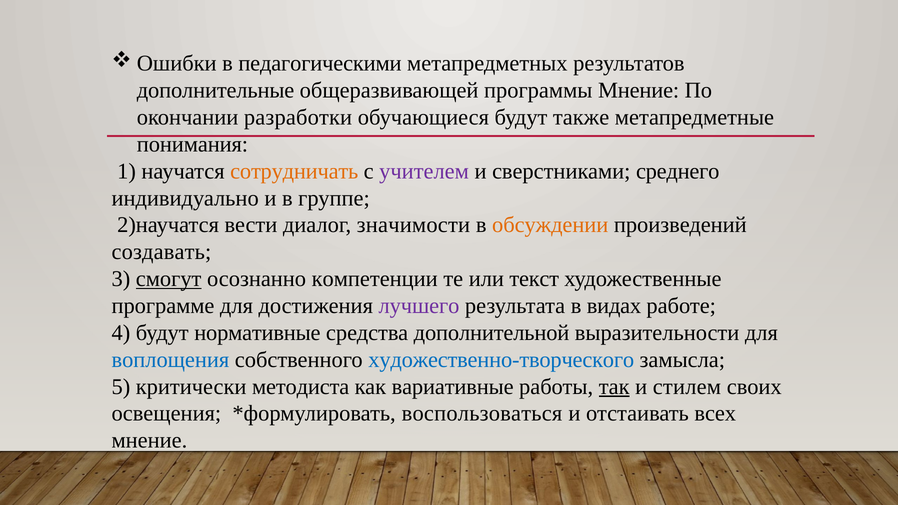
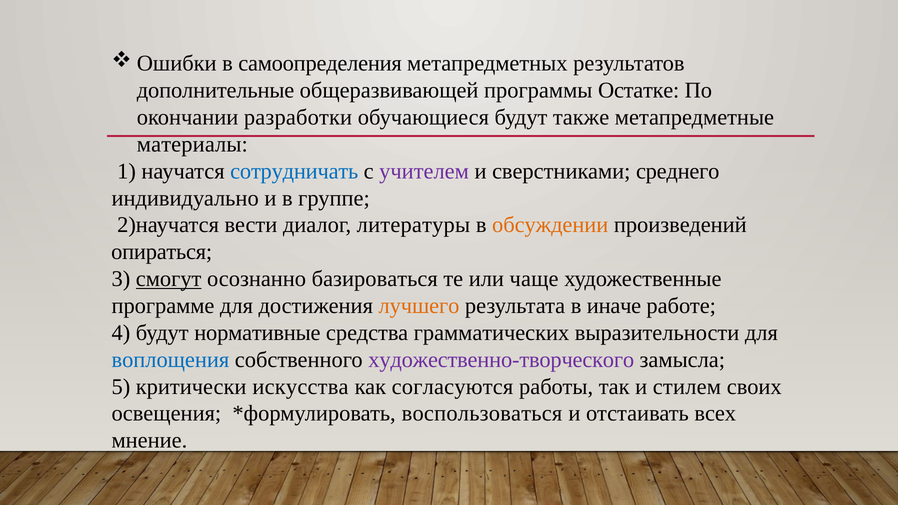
педагогическими: педагогическими -> самоопределения
программы Мнение: Мнение -> Остатке
понимания: понимания -> материалы
сотрудничать colour: orange -> blue
значимости: значимости -> литературы
создавать: создавать -> опираться
компетенции: компетенции -> базироваться
текст: текст -> чаще
лучшего colour: purple -> orange
видах: видах -> иначе
дополнительной: дополнительной -> грамматических
художественно-творческого colour: blue -> purple
методиста: методиста -> искусства
вариативные: вариативные -> согласуются
так underline: present -> none
